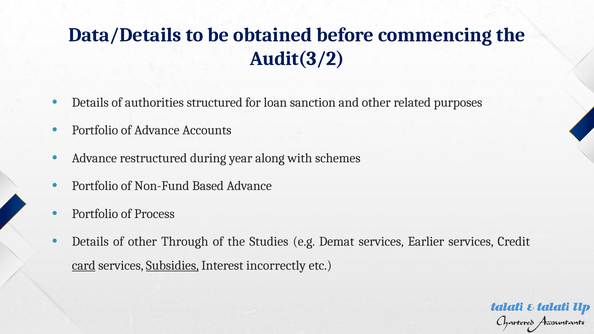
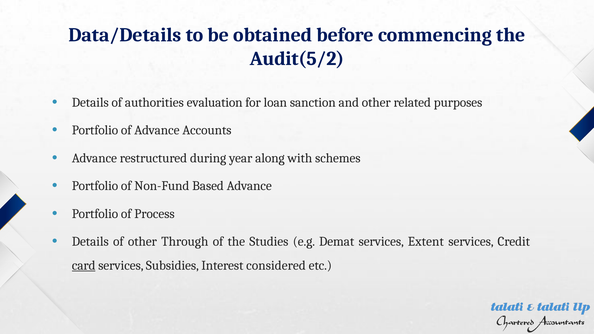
Audit(3/2: Audit(3/2 -> Audit(5/2
structured: structured -> evaluation
Earlier: Earlier -> Extent
Subsidies underline: present -> none
incorrectly: incorrectly -> considered
